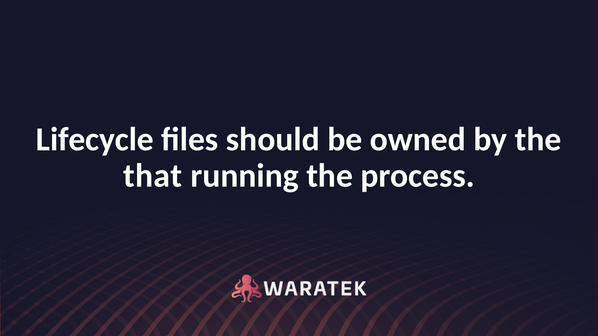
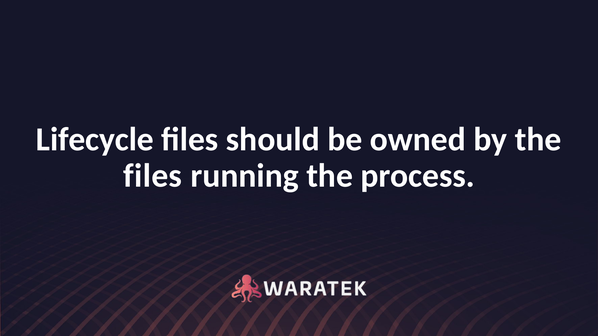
that at (153, 176): that -> files
